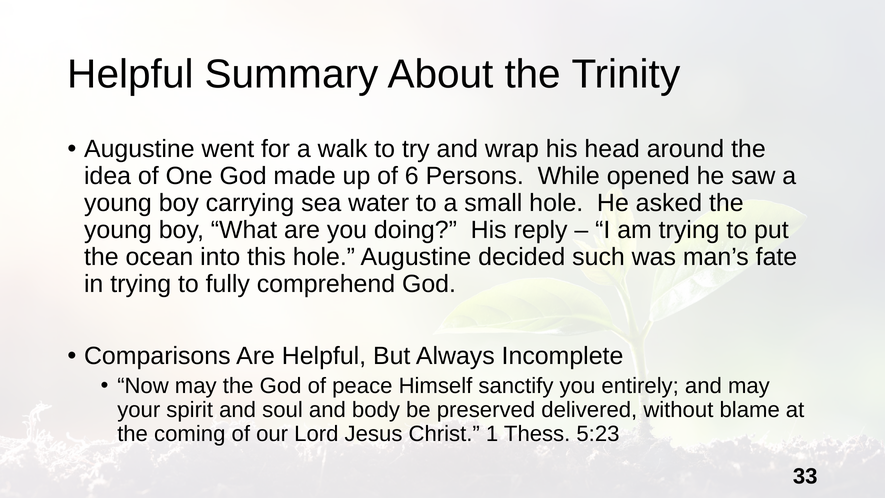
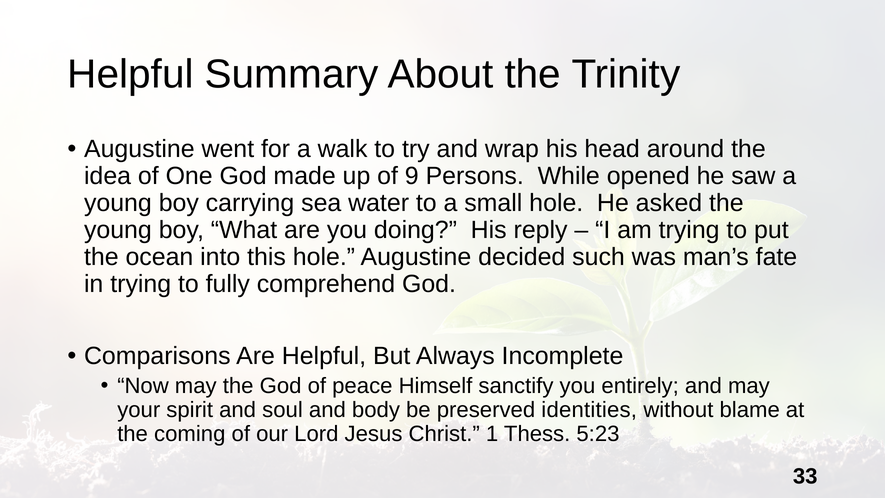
6: 6 -> 9
delivered: delivered -> identities
